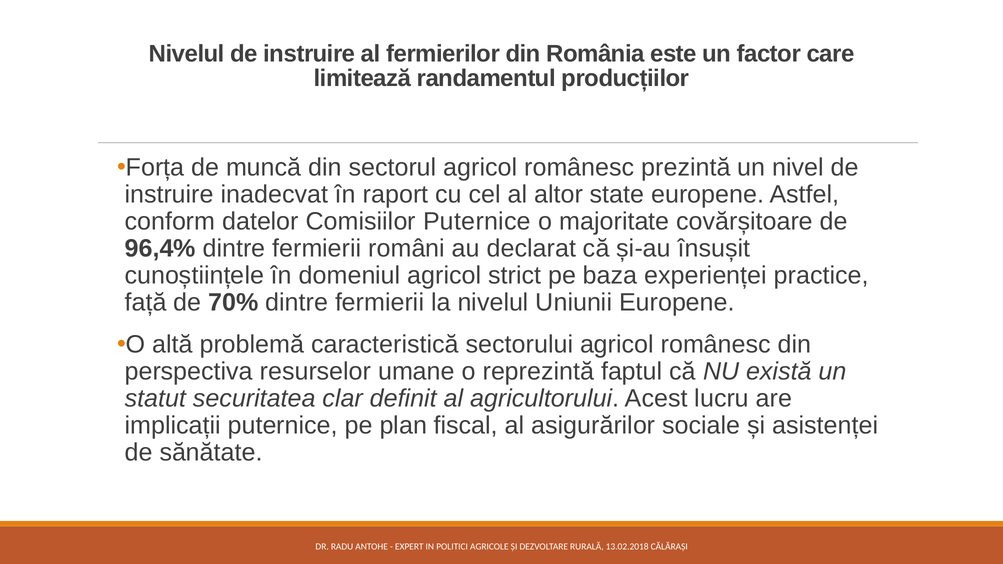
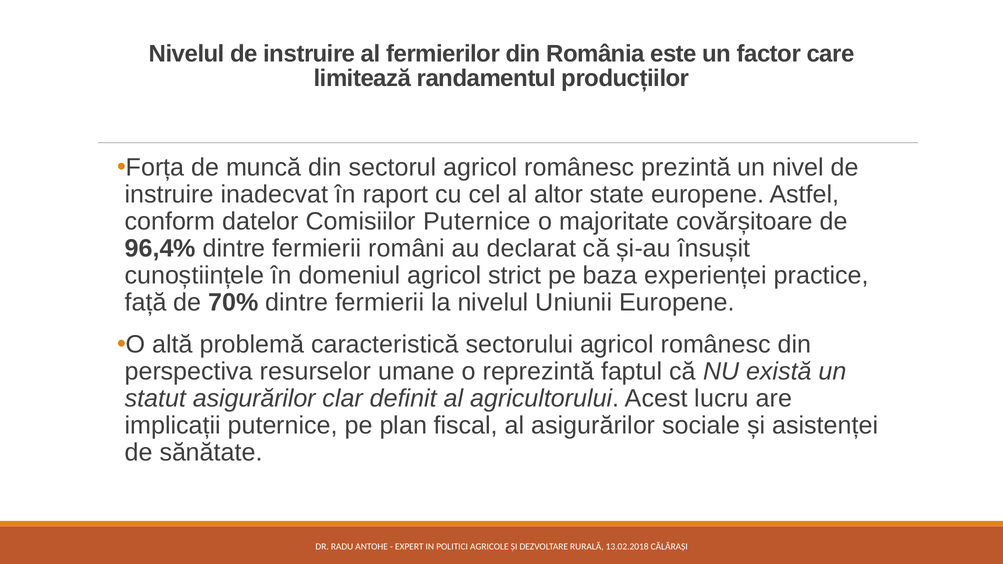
statut securitatea: securitatea -> asigurărilor
